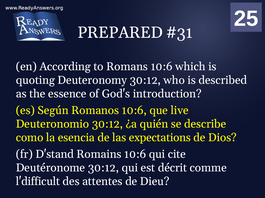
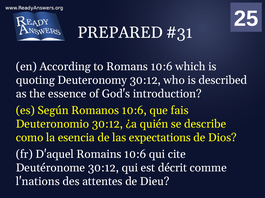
live: live -> fais
D'stand: D'stand -> D'aquel
l'difficult: l'difficult -> l'nations
